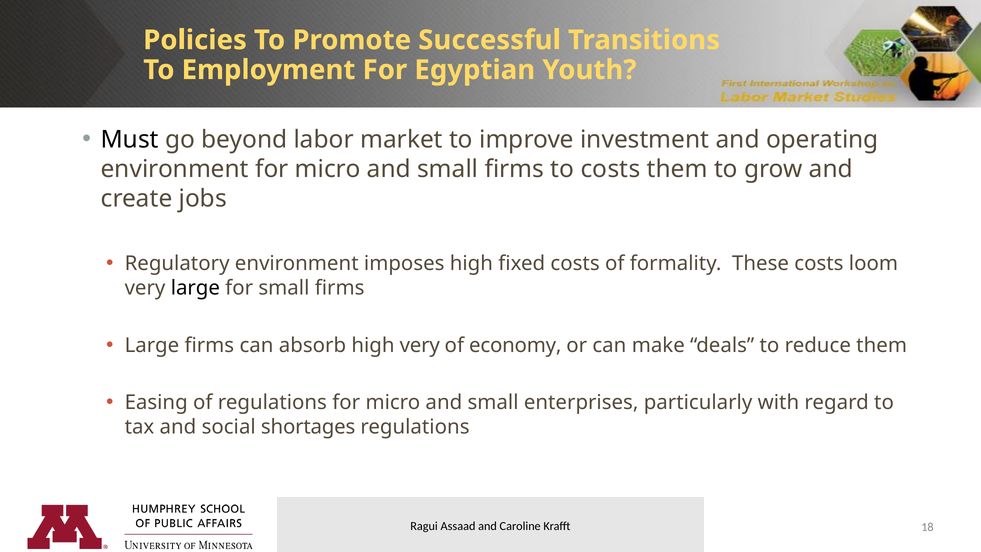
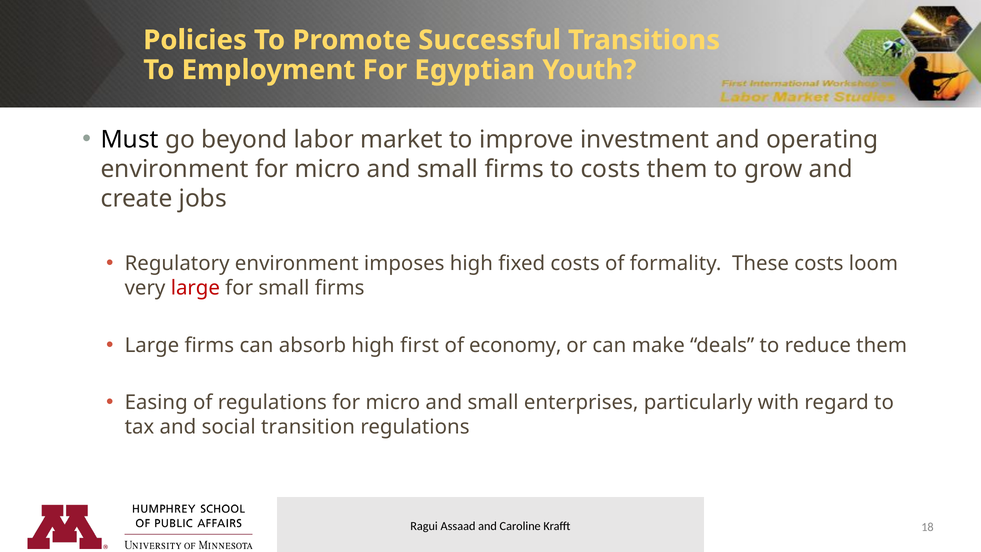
large at (195, 288) colour: black -> red
high very: very -> first
shortages: shortages -> transition
